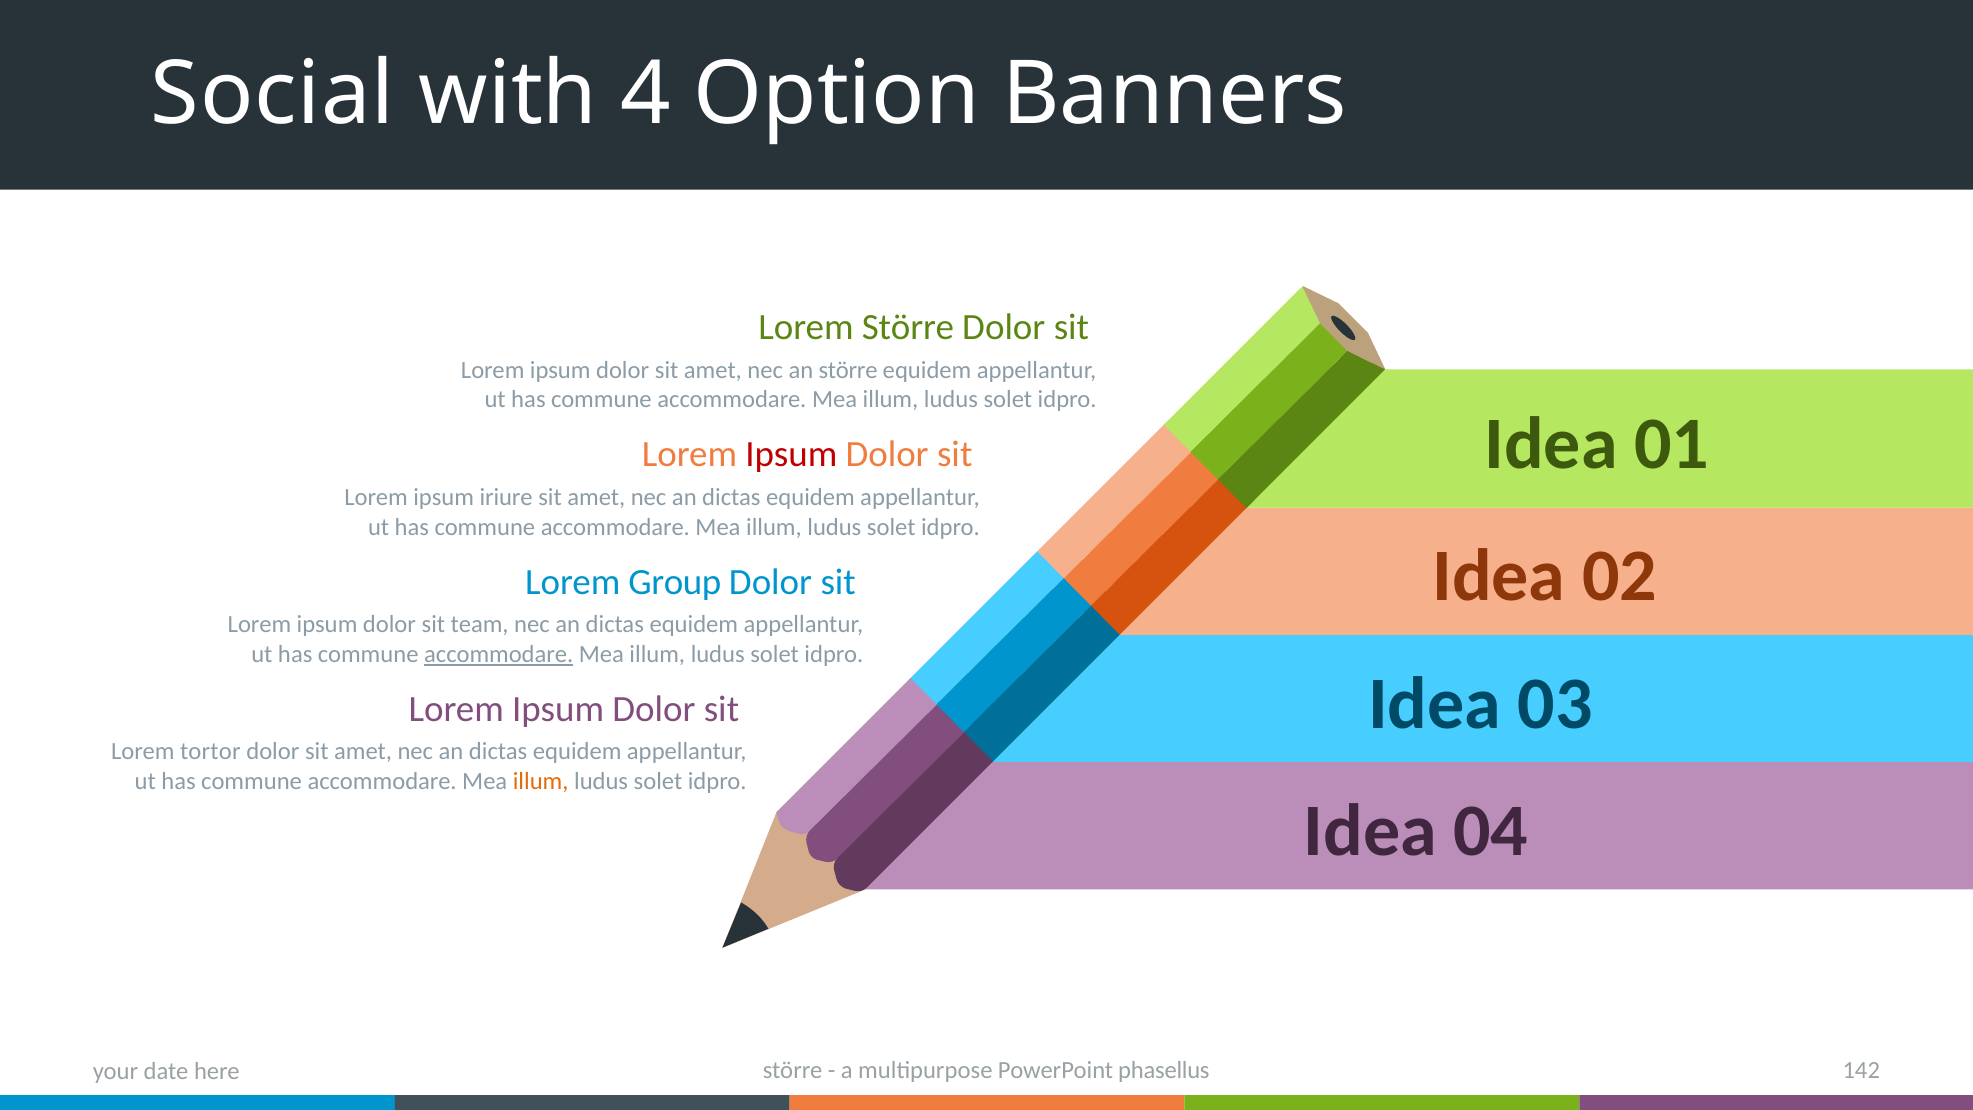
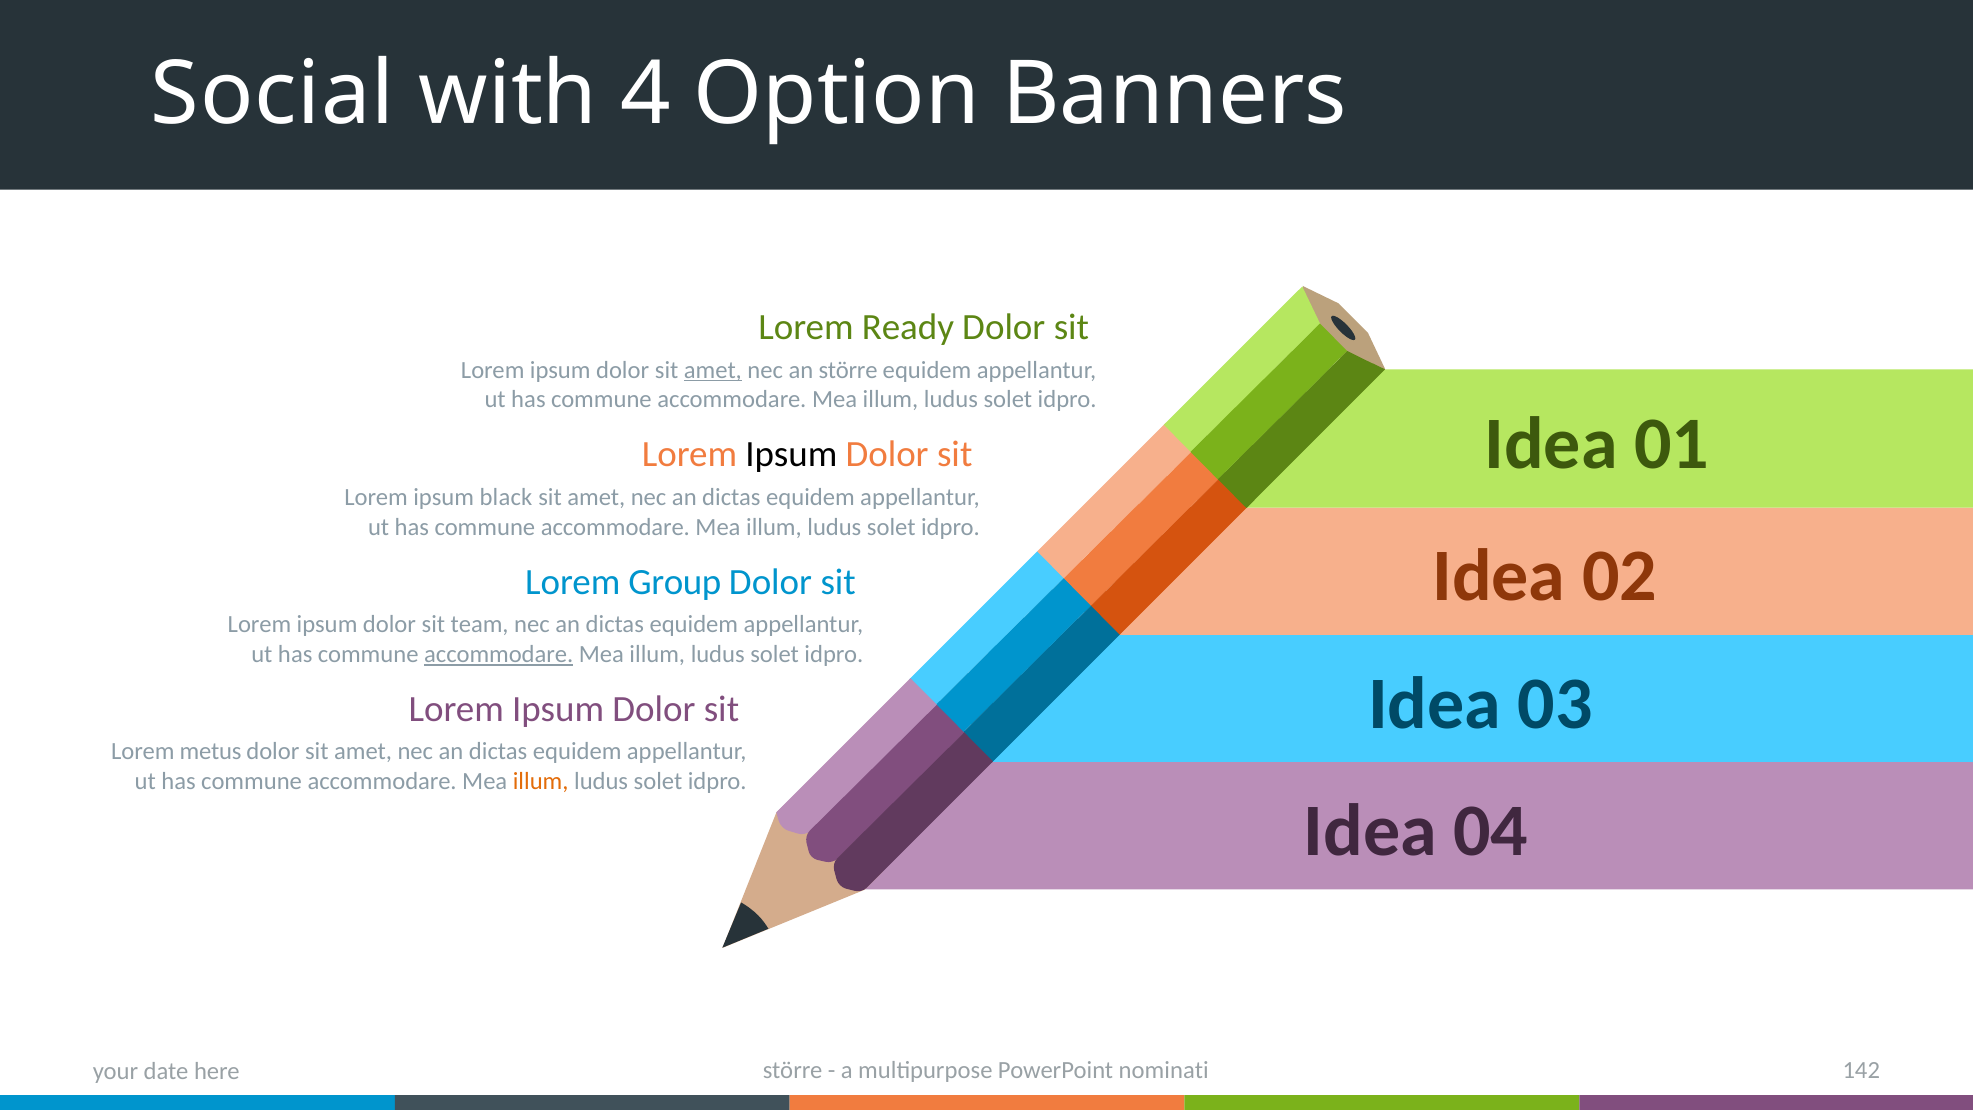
Lorem Större: Större -> Ready
amet at (713, 370) underline: none -> present
Ipsum at (791, 454) colour: red -> black
iriure: iriure -> black
tortor: tortor -> metus
phasellus: phasellus -> nominati
